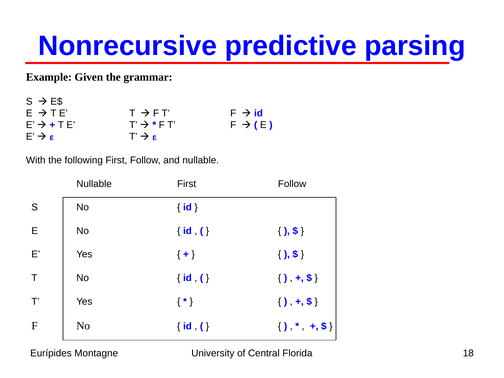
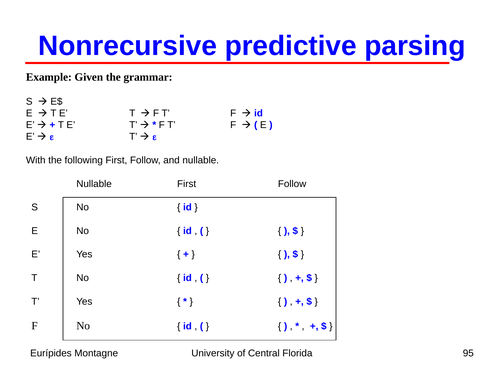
18: 18 -> 95
